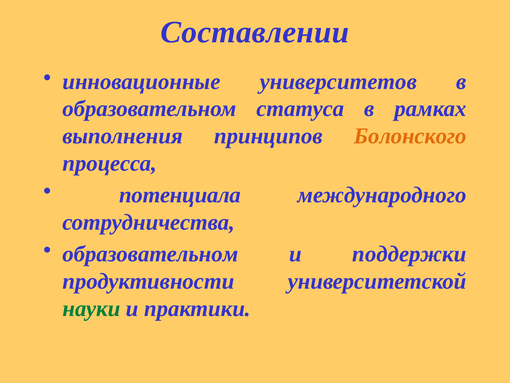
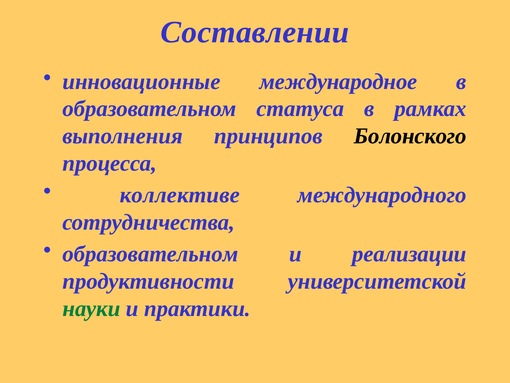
университетов: университетов -> международное
Болонского colour: orange -> black
потенциала: потенциала -> коллективе
поддержки: поддержки -> реализации
